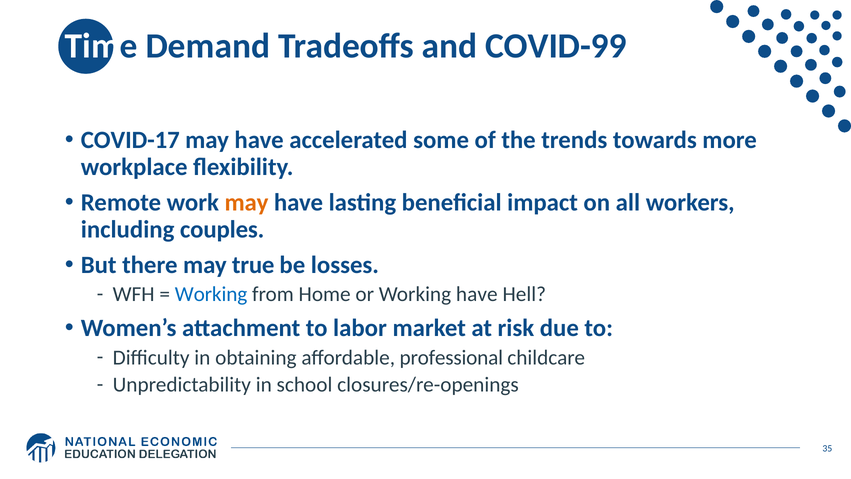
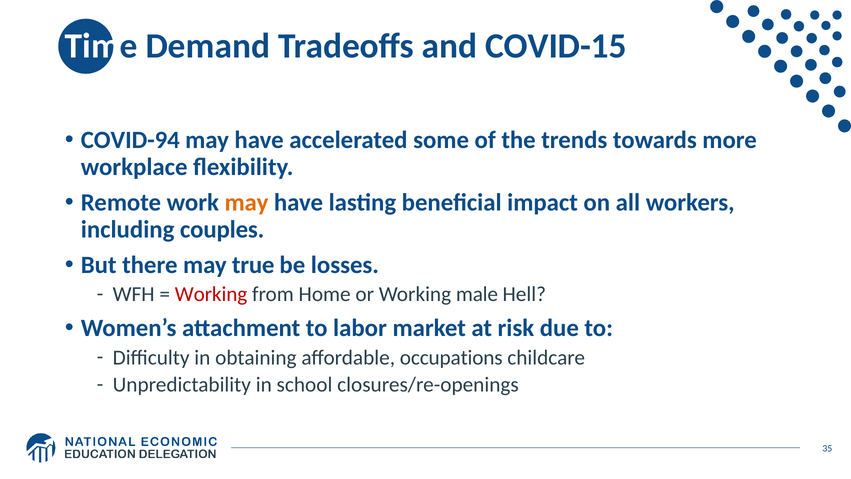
COVID-99: COVID-99 -> COVID-15
COVID-17: COVID-17 -> COVID-94
Working at (211, 294) colour: blue -> red
Working have: have -> male
professional: professional -> occupations
